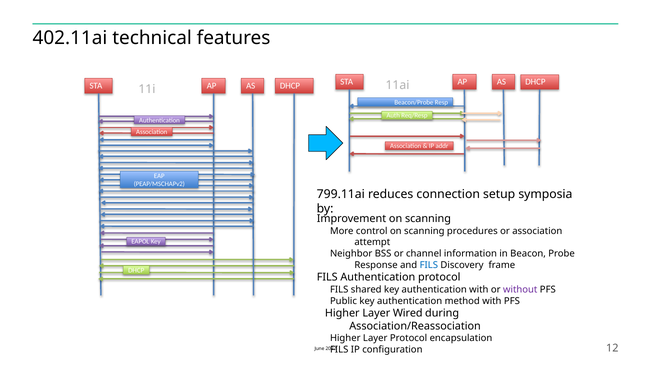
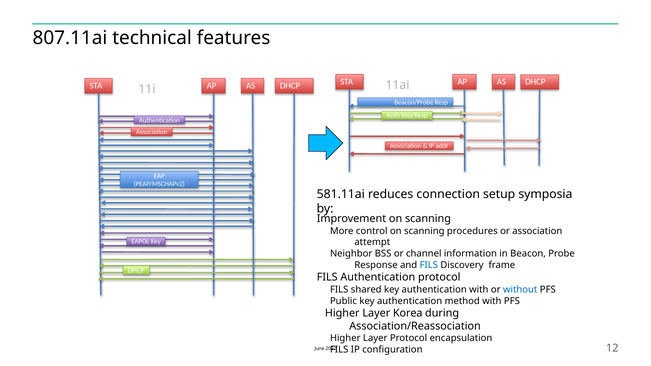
402.11ai: 402.11ai -> 807.11ai
799.11ai: 799.11ai -> 581.11ai
without colour: purple -> blue
Wired: Wired -> Korea
